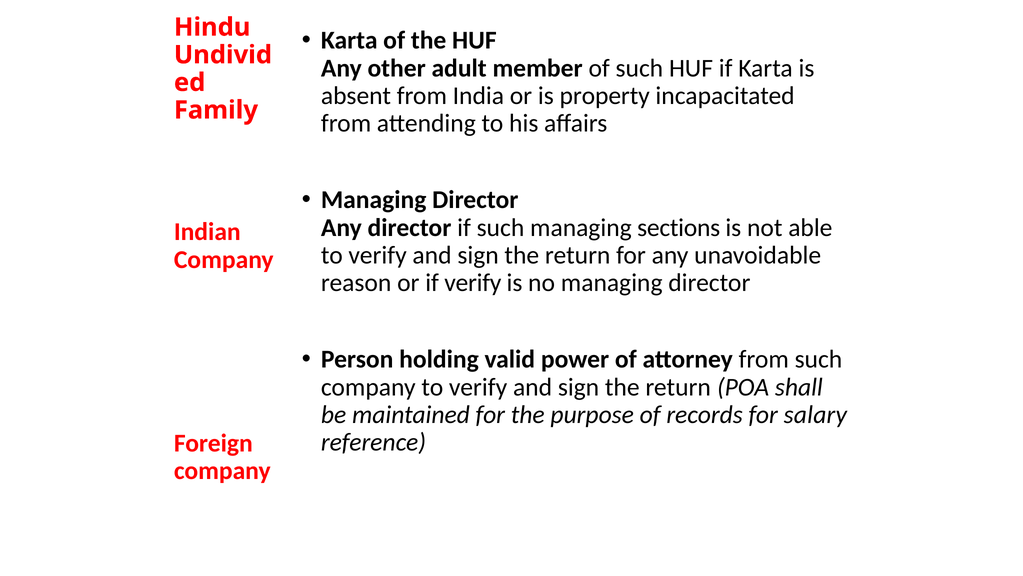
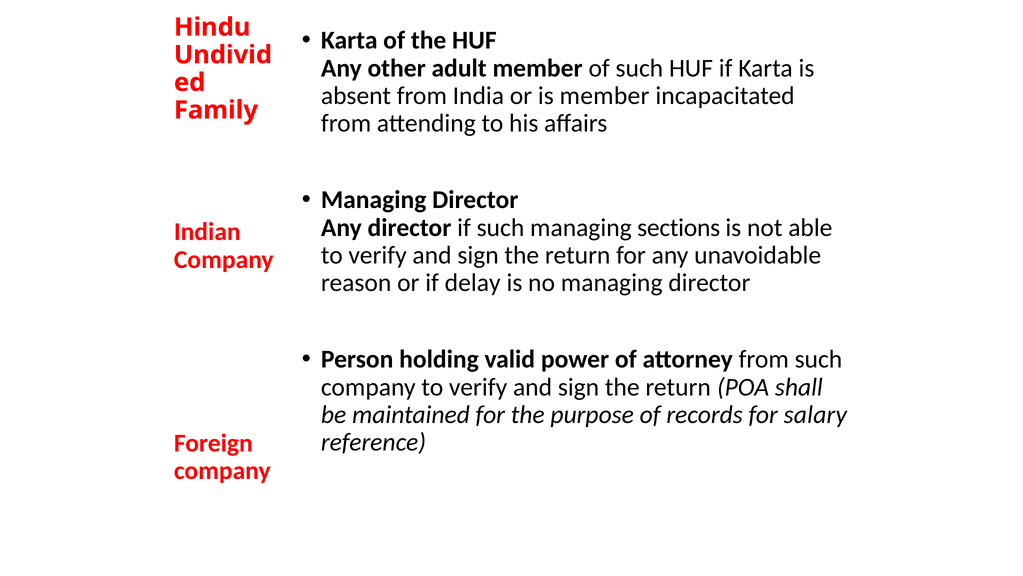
is property: property -> member
if verify: verify -> delay
